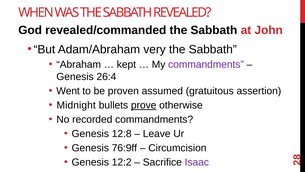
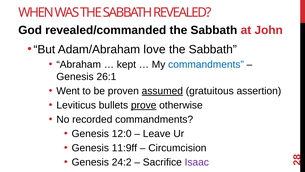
very: very -> love
commandments at (206, 64) colour: purple -> blue
26:4: 26:4 -> 26:1
assumed underline: none -> present
Midnight: Midnight -> Leviticus
12:8: 12:8 -> 12:0
76:9ff: 76:9ff -> 11:9ff
12:2: 12:2 -> 24:2
